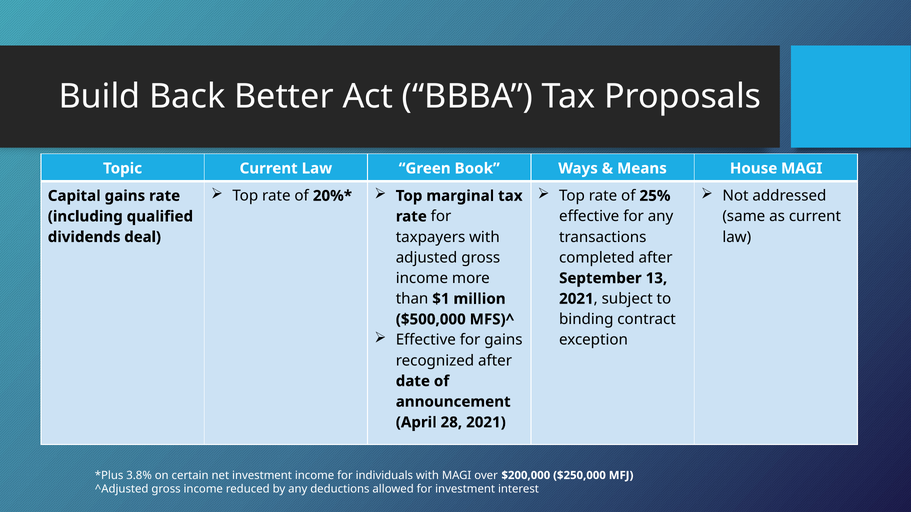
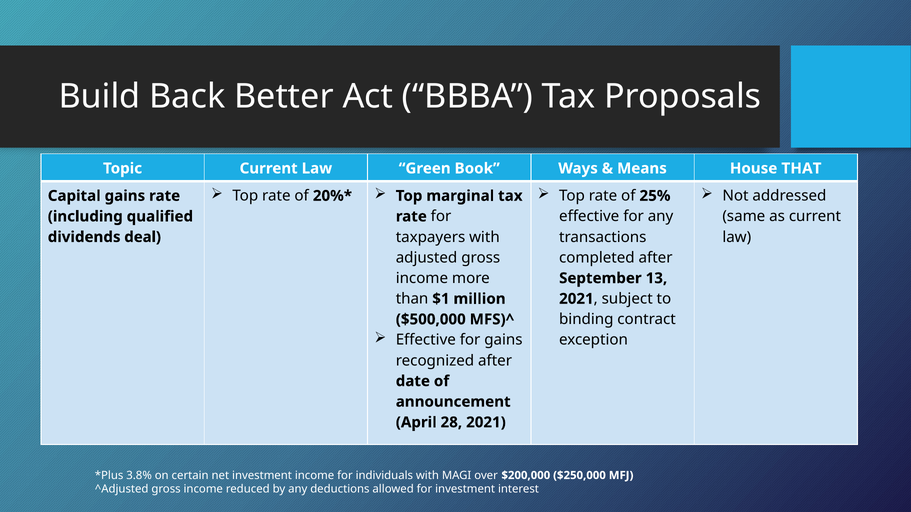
House MAGI: MAGI -> THAT
